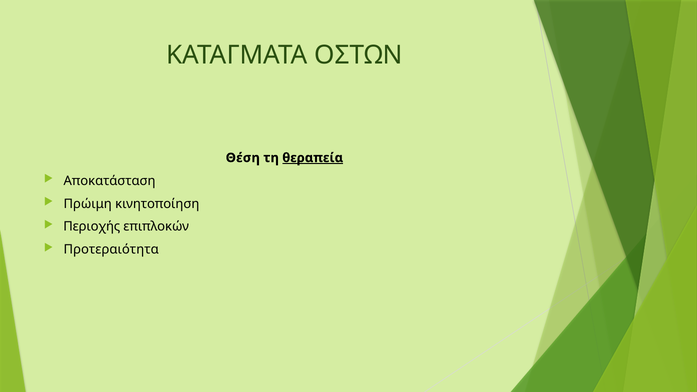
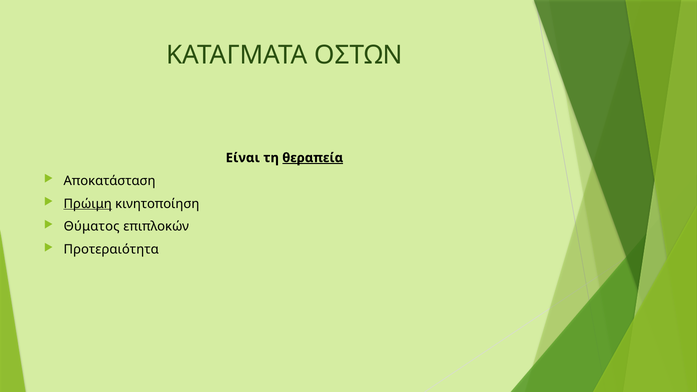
Θέση: Θέση -> Είναι
Πρώιμη underline: none -> present
Περιοχής: Περιοχής -> Θύματος
